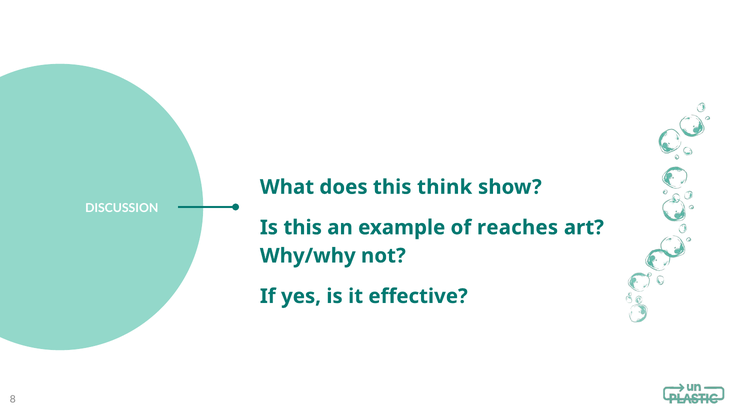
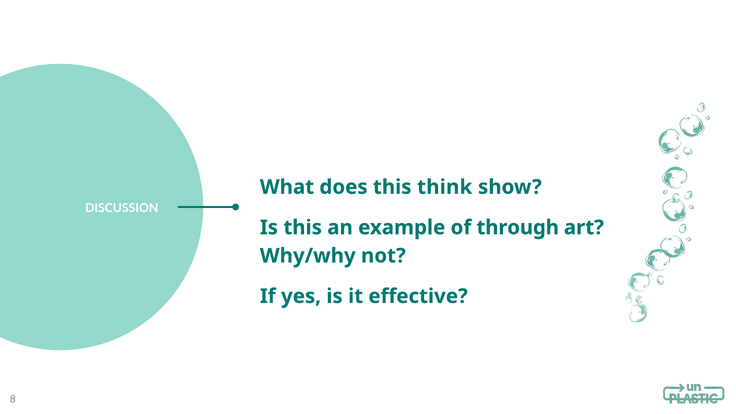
reaches: reaches -> through
